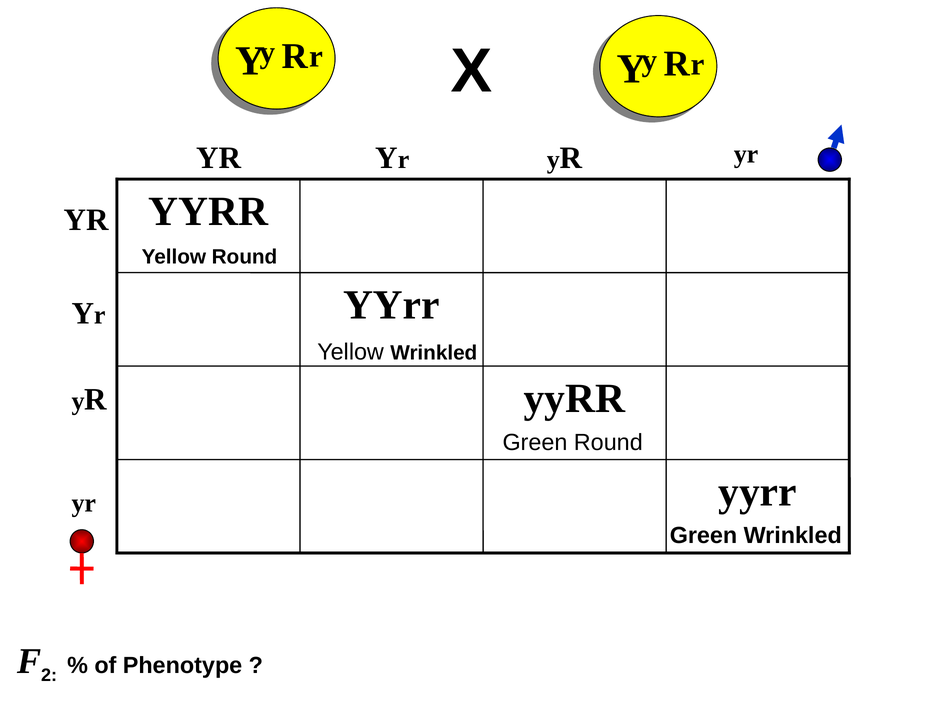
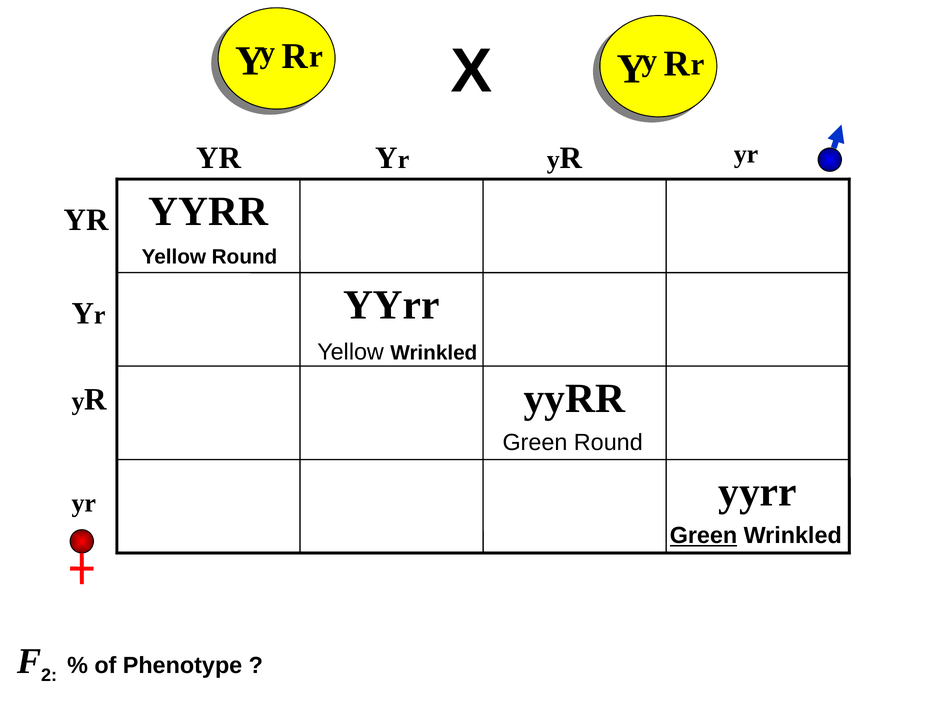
Green at (703, 536) underline: none -> present
